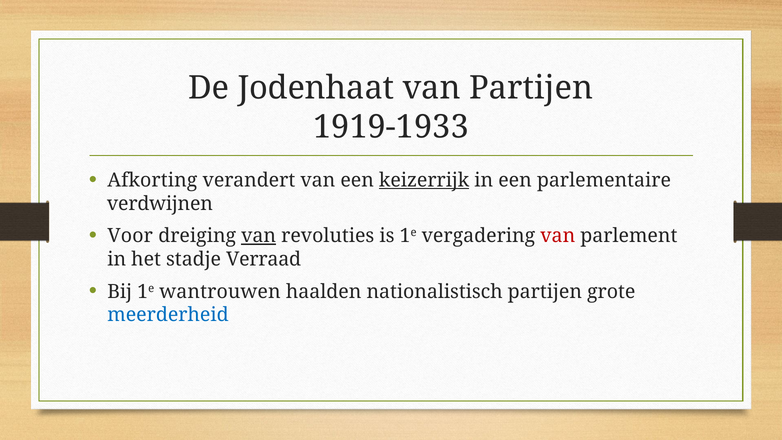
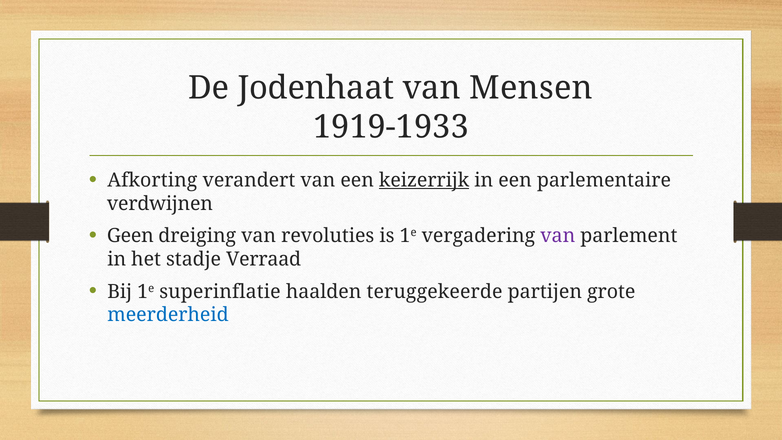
van Partijen: Partijen -> Mensen
Voor: Voor -> Geen
van at (259, 236) underline: present -> none
van at (558, 236) colour: red -> purple
wantrouwen: wantrouwen -> superinflatie
nationalistisch: nationalistisch -> teruggekeerde
